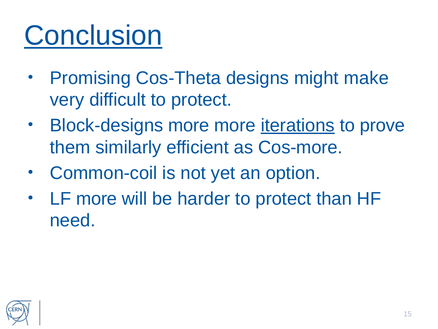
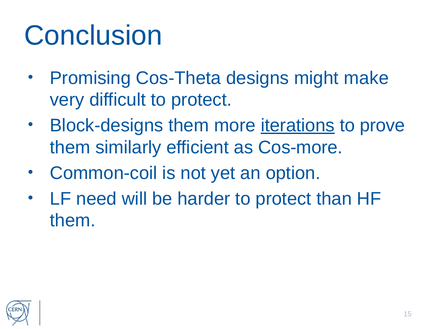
Conclusion underline: present -> none
Block-designs more: more -> them
LF more: more -> need
need at (73, 220): need -> them
